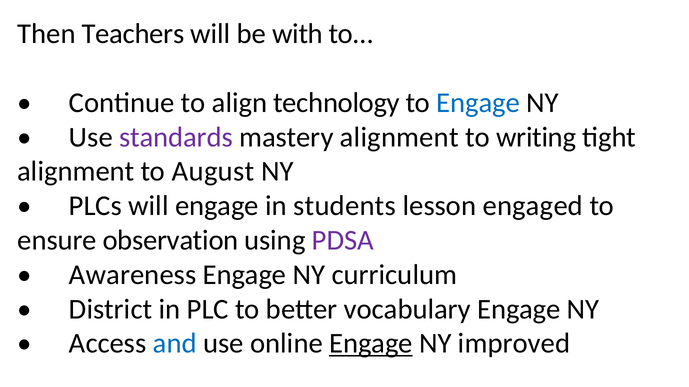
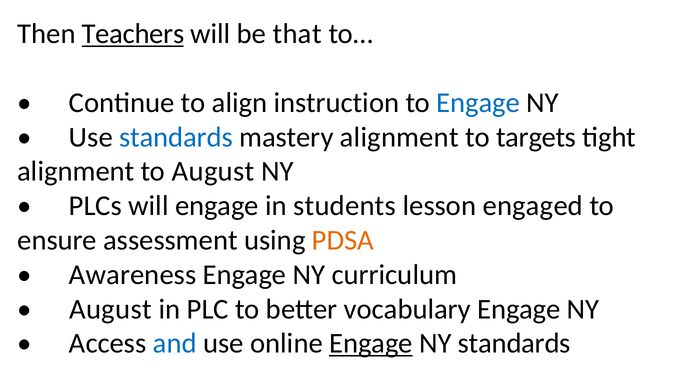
Teachers underline: none -> present
with: with -> that
technology: technology -> instruction
standards at (176, 137) colour: purple -> blue
writing: writing -> targets
observation: observation -> assessment
PDSA colour: purple -> orange
District at (111, 310): District -> August
NY improved: improved -> standards
